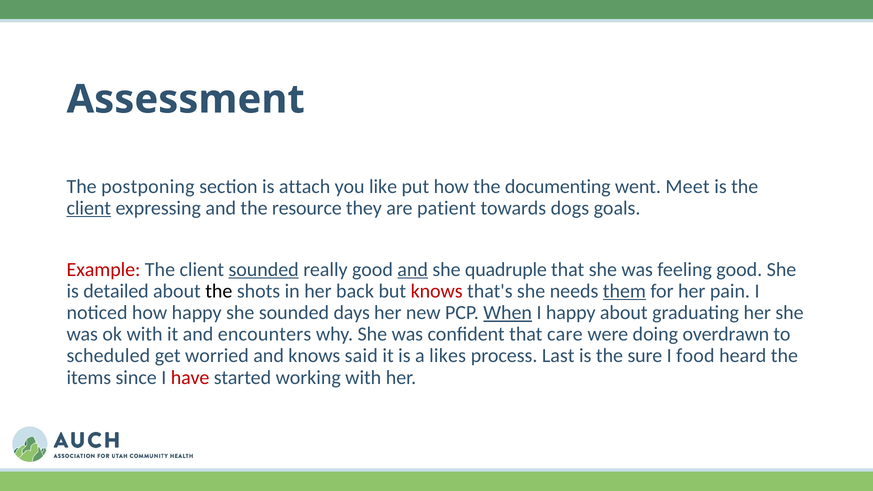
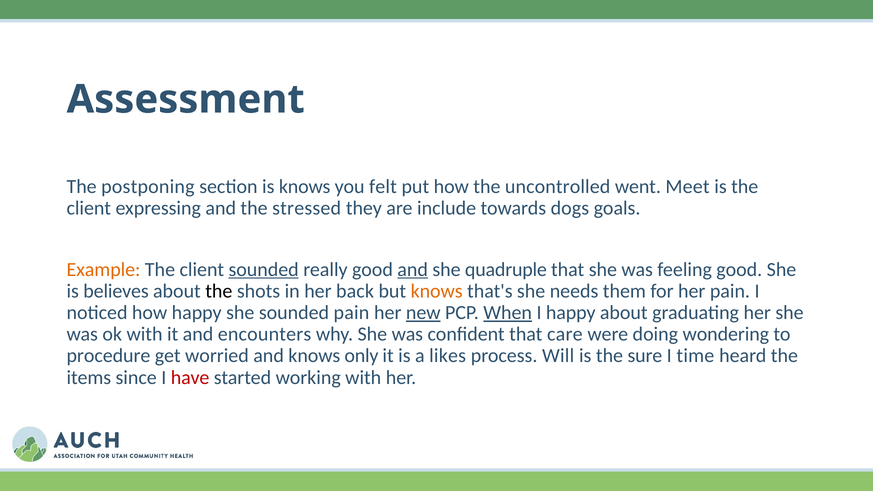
is attach: attach -> knows
like: like -> felt
documenting: documenting -> uncontrolled
client at (89, 208) underline: present -> none
resource: resource -> stressed
patient: patient -> include
Example colour: red -> orange
detailed: detailed -> believes
knows at (437, 291) colour: red -> orange
them underline: present -> none
sounded days: days -> pain
new underline: none -> present
overdrawn: overdrawn -> wondering
scheduled: scheduled -> procedure
said: said -> only
Last: Last -> Will
food: food -> time
